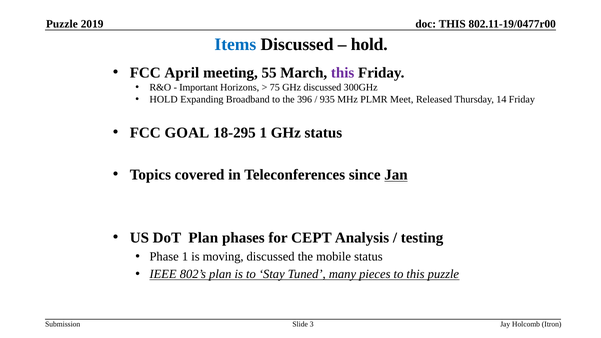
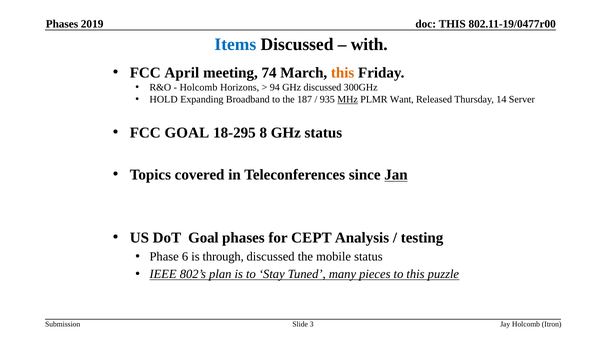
Puzzle at (62, 24): Puzzle -> Phases
hold at (369, 44): hold -> with
55: 55 -> 74
this at (343, 73) colour: purple -> orange
Important at (199, 87): Important -> Holcomb
75: 75 -> 94
396: 396 -> 187
MHz underline: none -> present
Meet: Meet -> Want
14 Friday: Friday -> Server
18-295 1: 1 -> 8
DoT Plan: Plan -> Goal
Phase 1: 1 -> 6
moving: moving -> through
